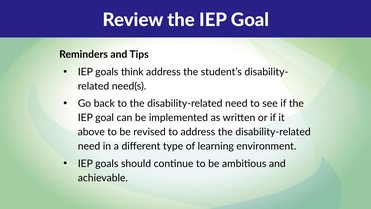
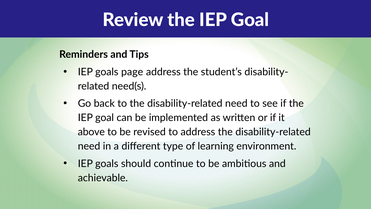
think: think -> page
